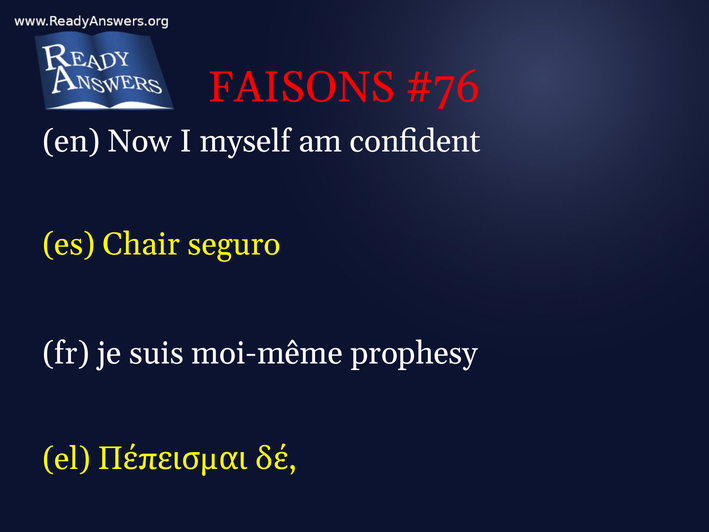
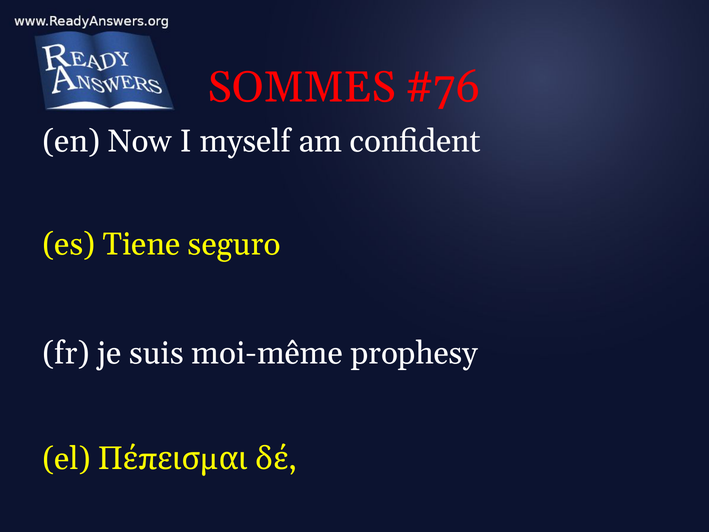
FAISONS: FAISONS -> SOMMES
Chair: Chair -> Tiene
